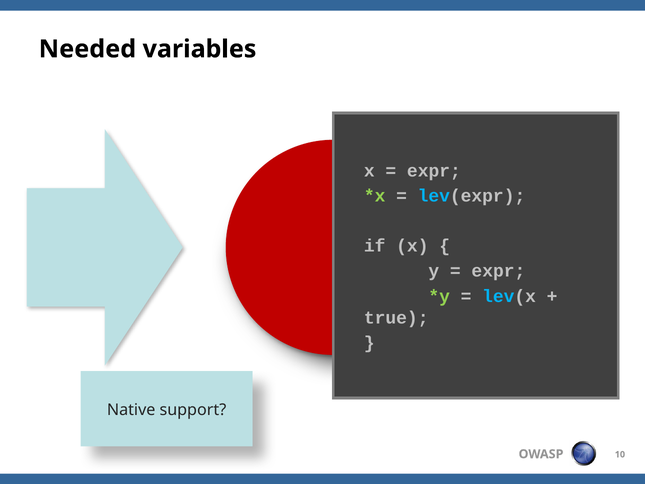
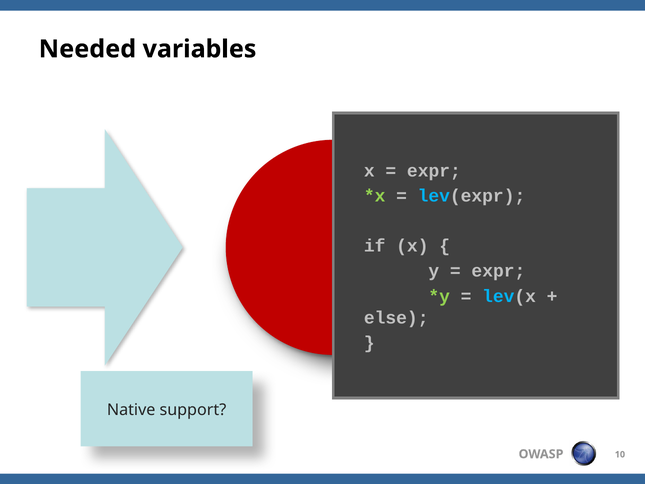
true: true -> else
